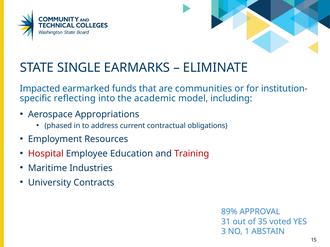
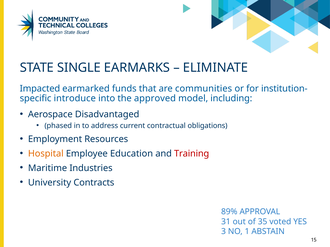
reflecting: reflecting -> introduce
academic: academic -> approved
Appropriations: Appropriations -> Disadvantaged
Hospital colour: red -> orange
